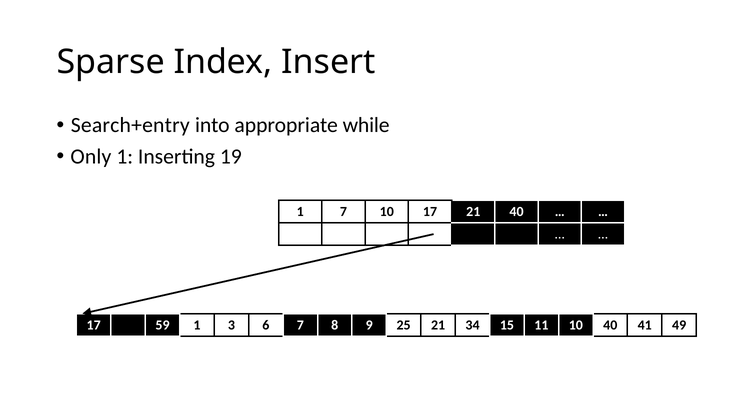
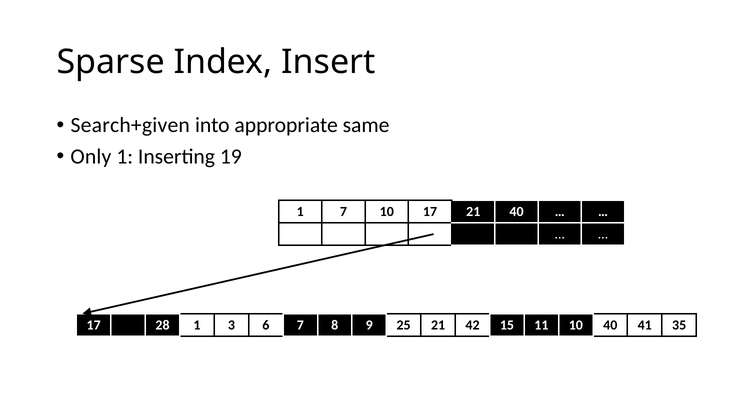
Search+entry: Search+entry -> Search+given
while: while -> same
59: 59 -> 28
34: 34 -> 42
49: 49 -> 35
